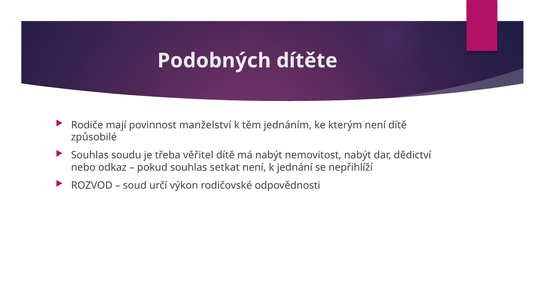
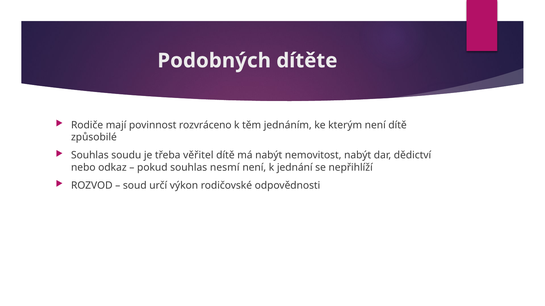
manželství: manželství -> rozvráceno
setkat: setkat -> nesmí
